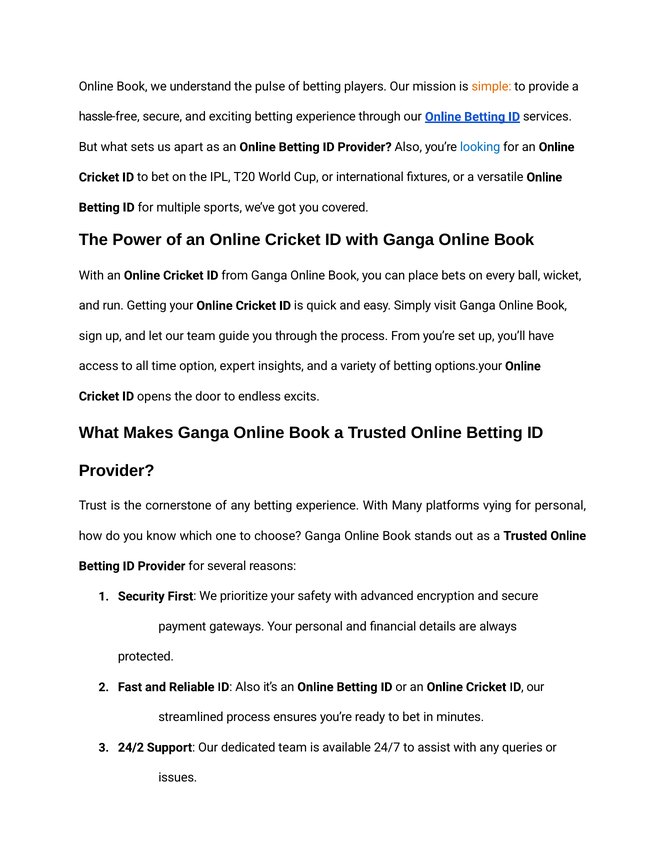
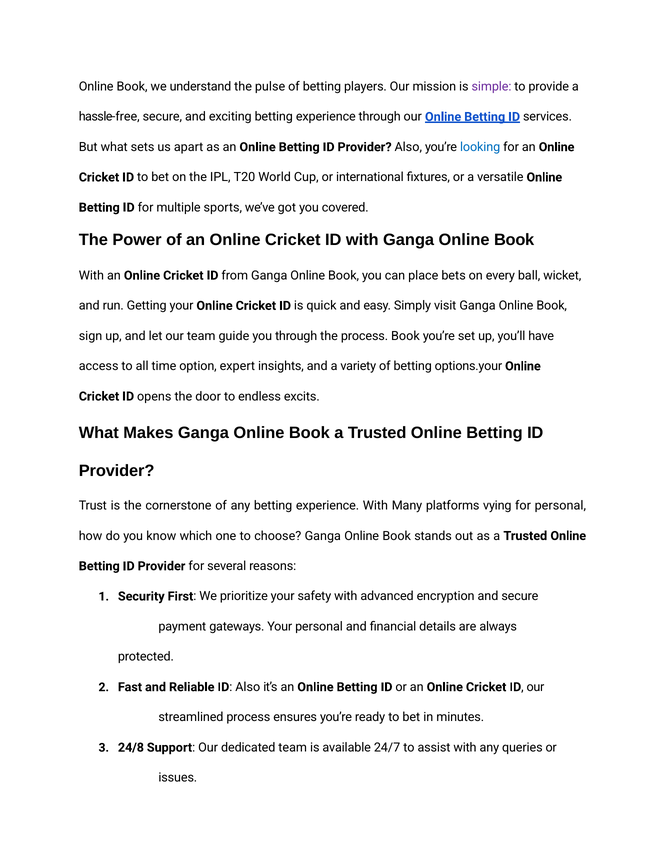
simple colour: orange -> purple
process From: From -> Book
24/2: 24/2 -> 24/8
